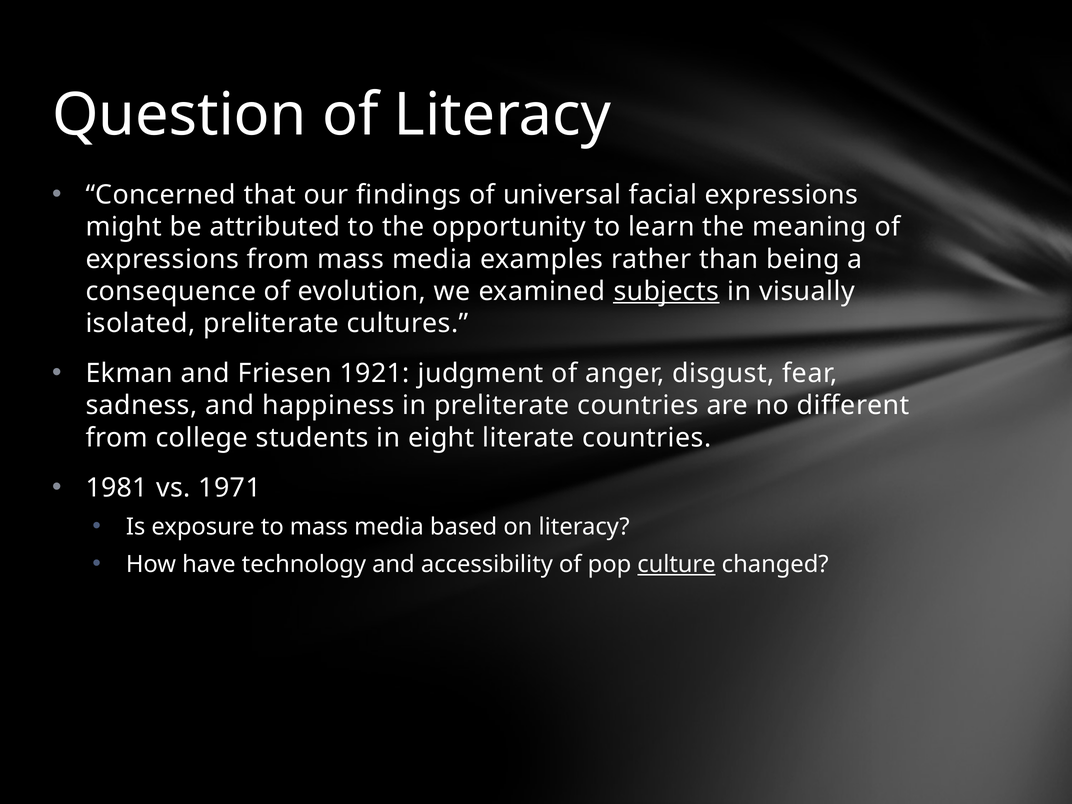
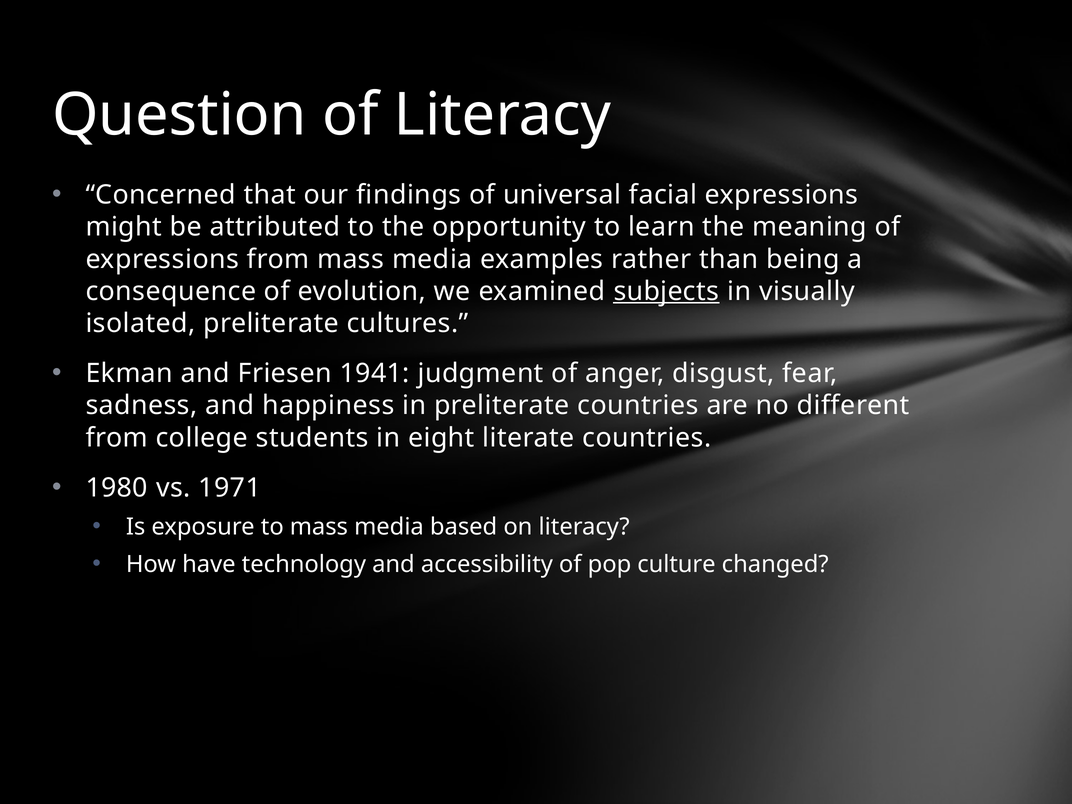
1921: 1921 -> 1941
1981: 1981 -> 1980
culture underline: present -> none
